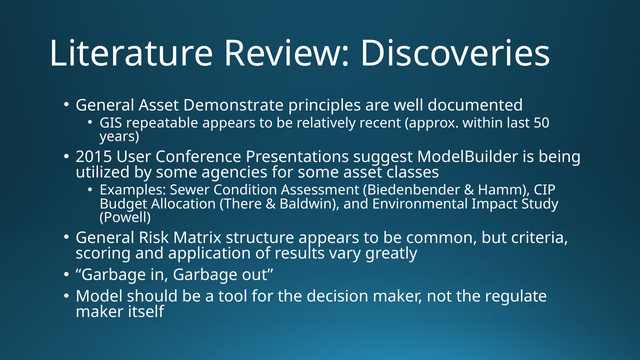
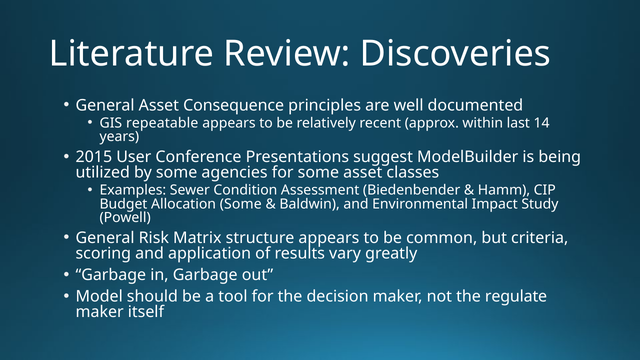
Demonstrate: Demonstrate -> Consequence
50: 50 -> 14
Allocation There: There -> Some
